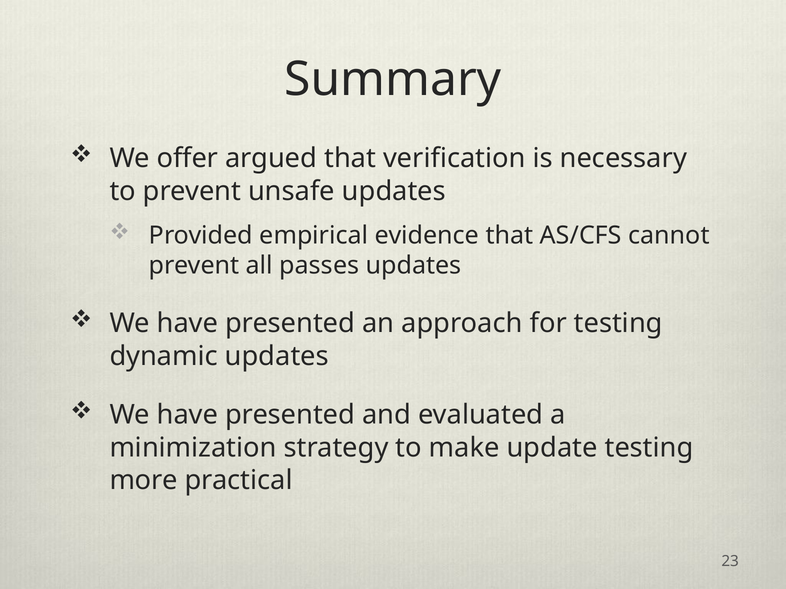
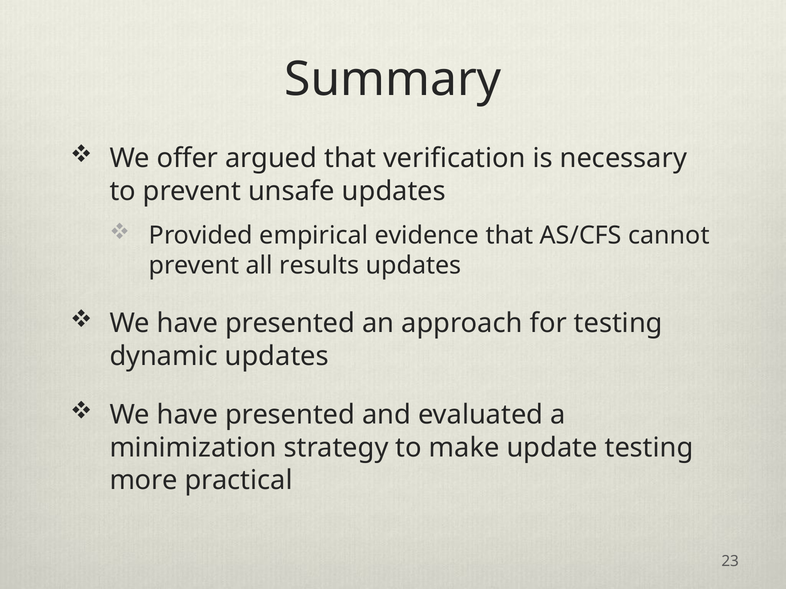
passes: passes -> results
